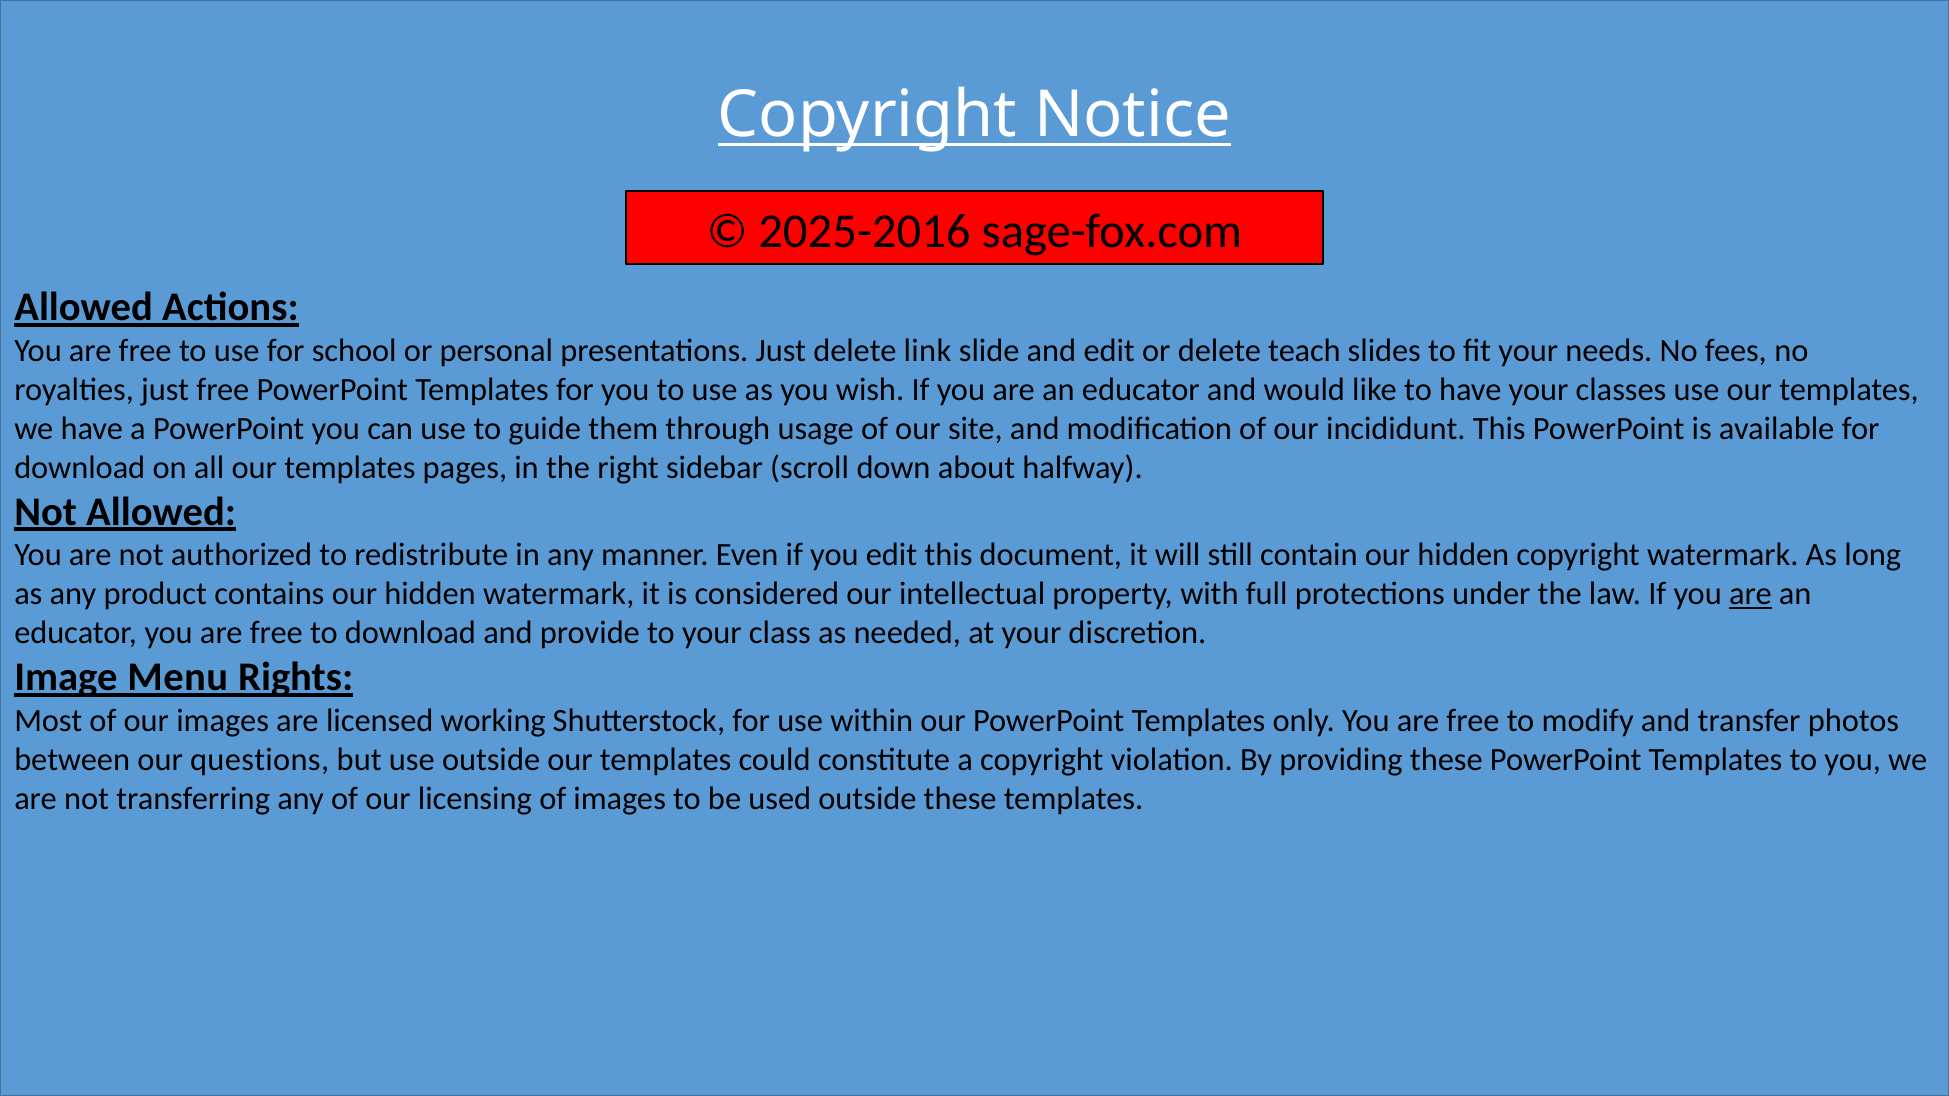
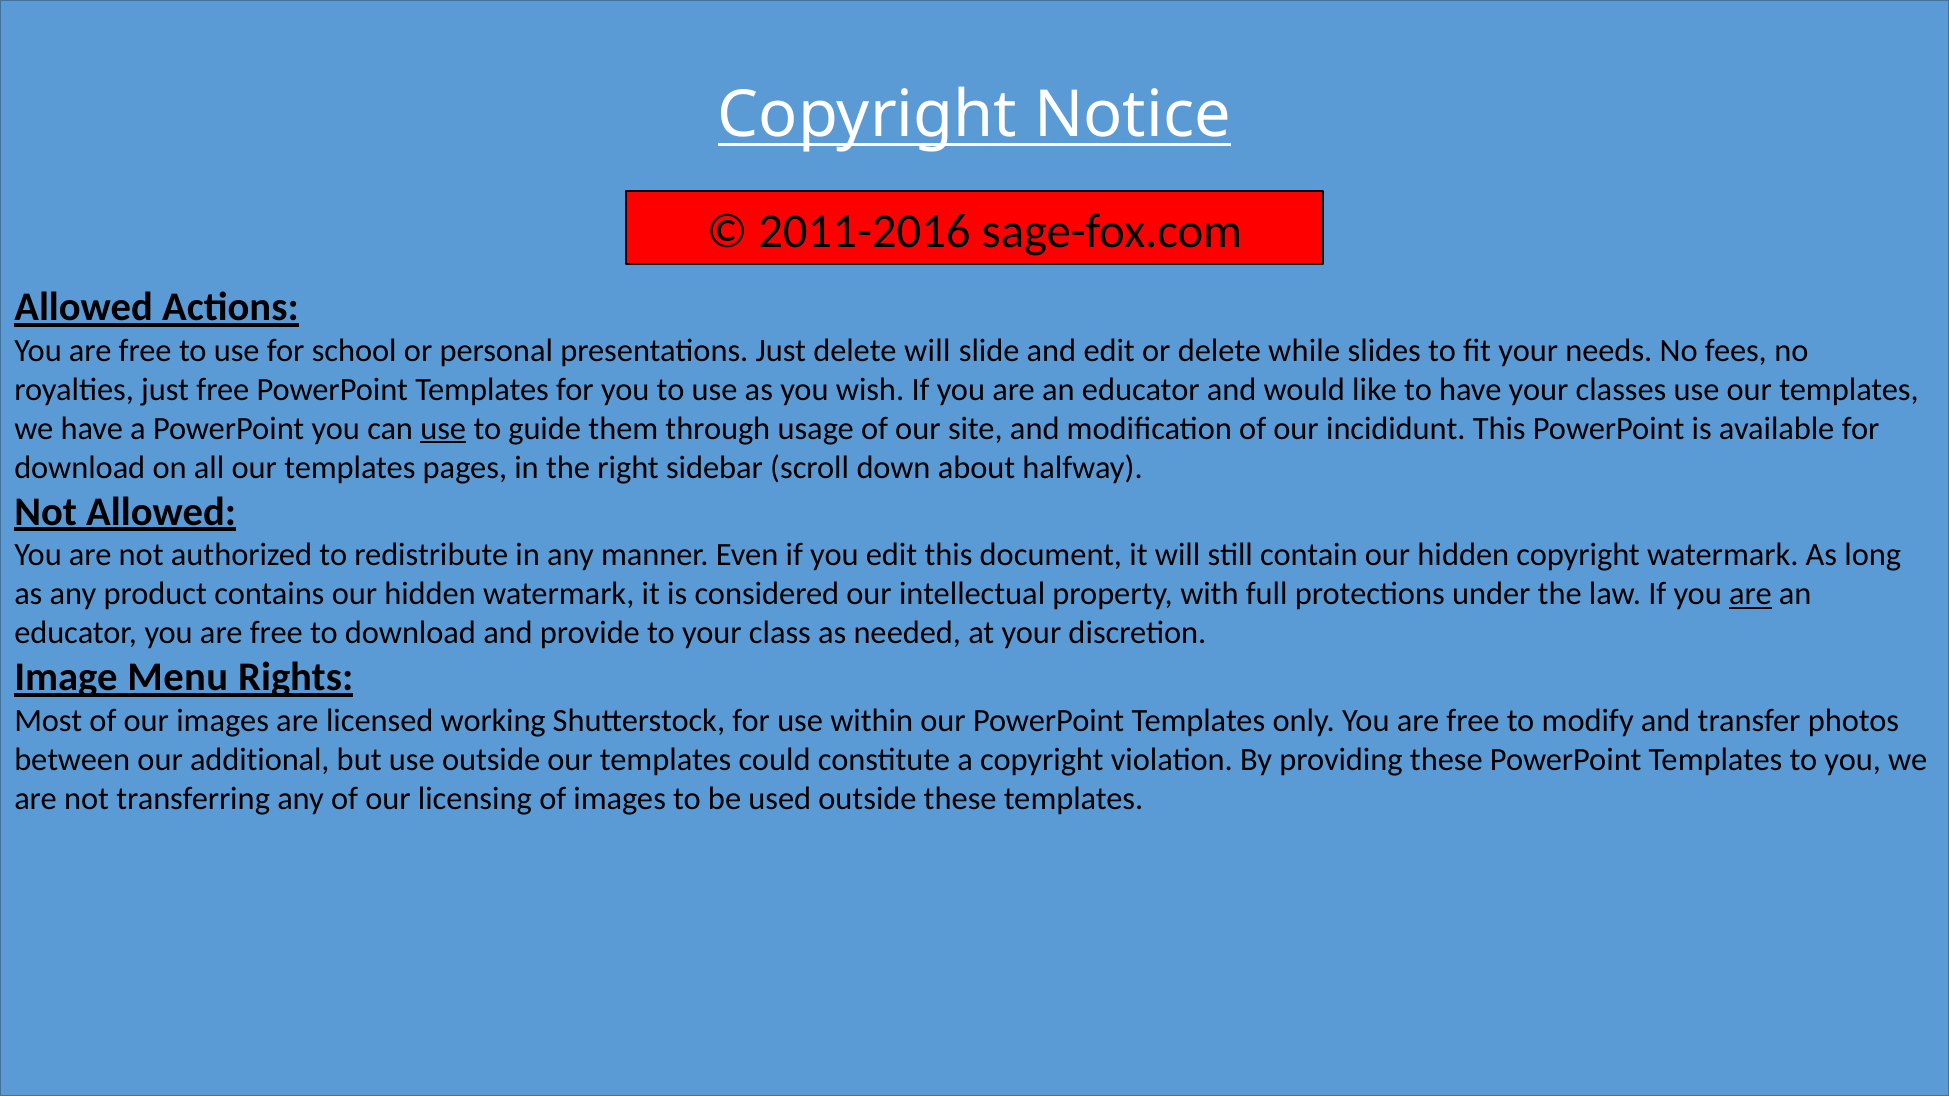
2025-2016: 2025-2016 -> 2011-2016
delete link: link -> will
teach: teach -> while
use at (443, 429) underline: none -> present
questions: questions -> additional
